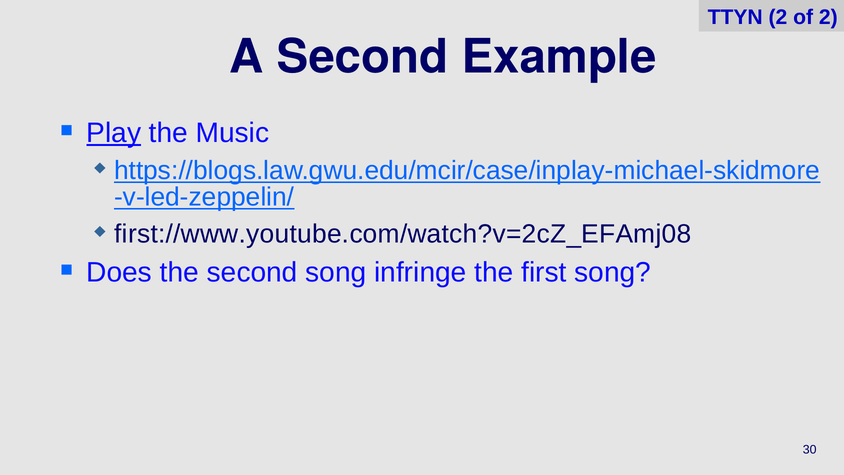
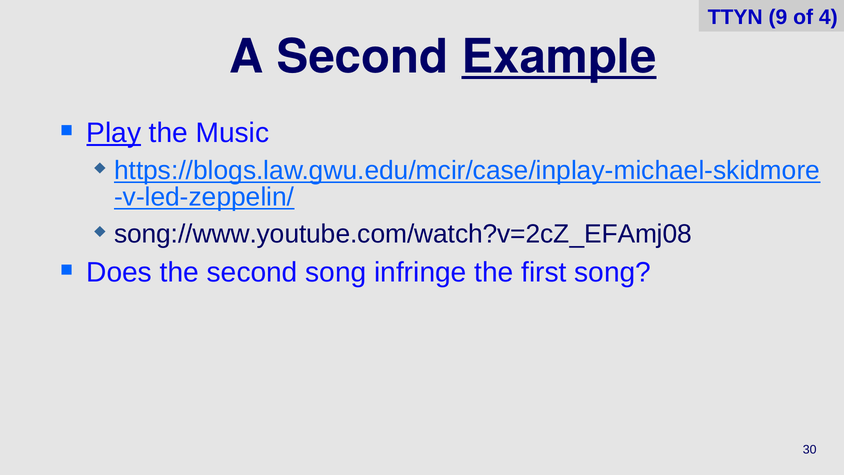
TTYN 2: 2 -> 9
of 2: 2 -> 4
Example underline: none -> present
first://www.youtube.com/watch?v=2cZ_EFAmj08: first://www.youtube.com/watch?v=2cZ_EFAmj08 -> song://www.youtube.com/watch?v=2cZ_EFAmj08
